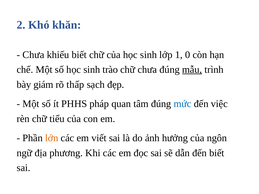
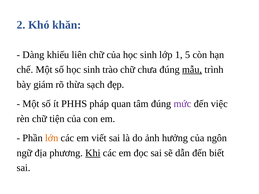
Chưa at (33, 55): Chưa -> Dàng
khiếu biết: biết -> liên
0: 0 -> 5
thấp: thấp -> thừa
mức colour: blue -> purple
tiểu: tiểu -> tiện
Khi underline: none -> present
